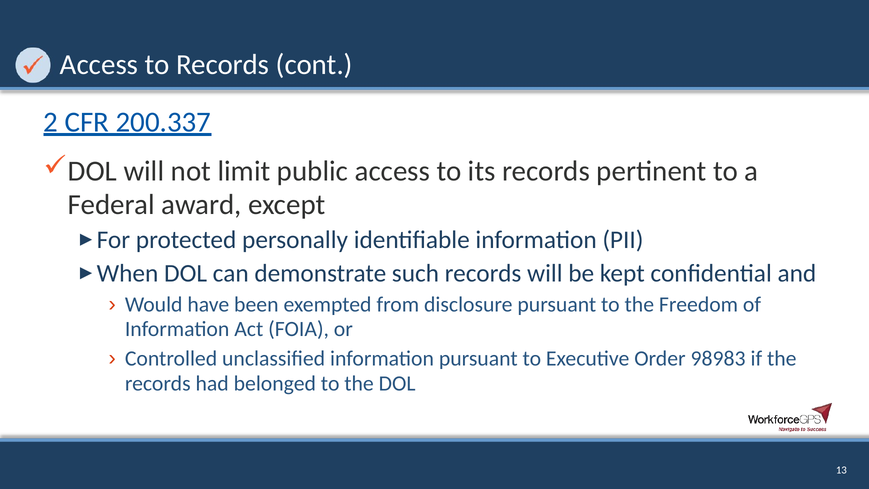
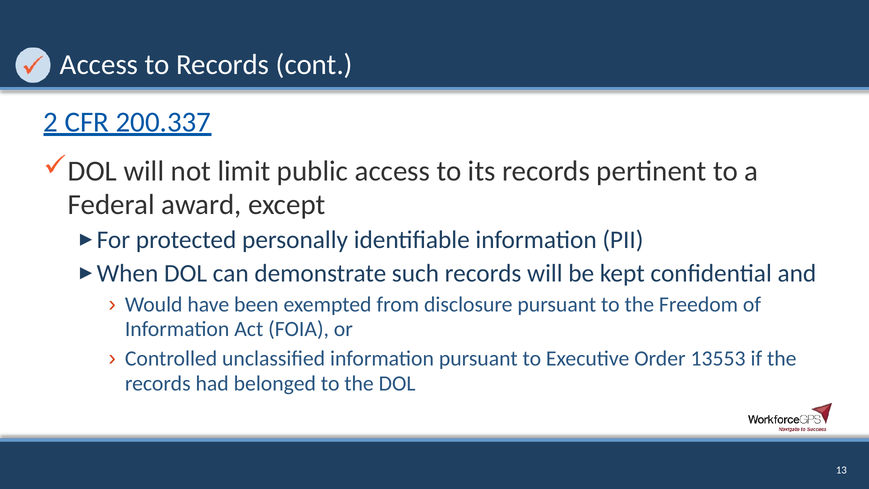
98983: 98983 -> 13553
